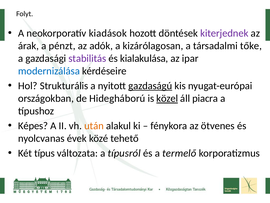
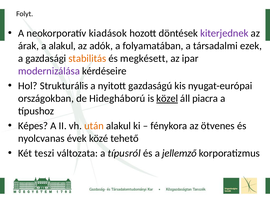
a pénzt: pénzt -> alakul
kizárólagosan: kizárólagosan -> folyamatában
tőke: tőke -> ezek
stabilitás colour: purple -> orange
kialakulása: kialakulása -> megkésett
modernizálása colour: blue -> purple
gazdaságú underline: present -> none
típus: típus -> teszi
termelő: termelő -> jellemző
